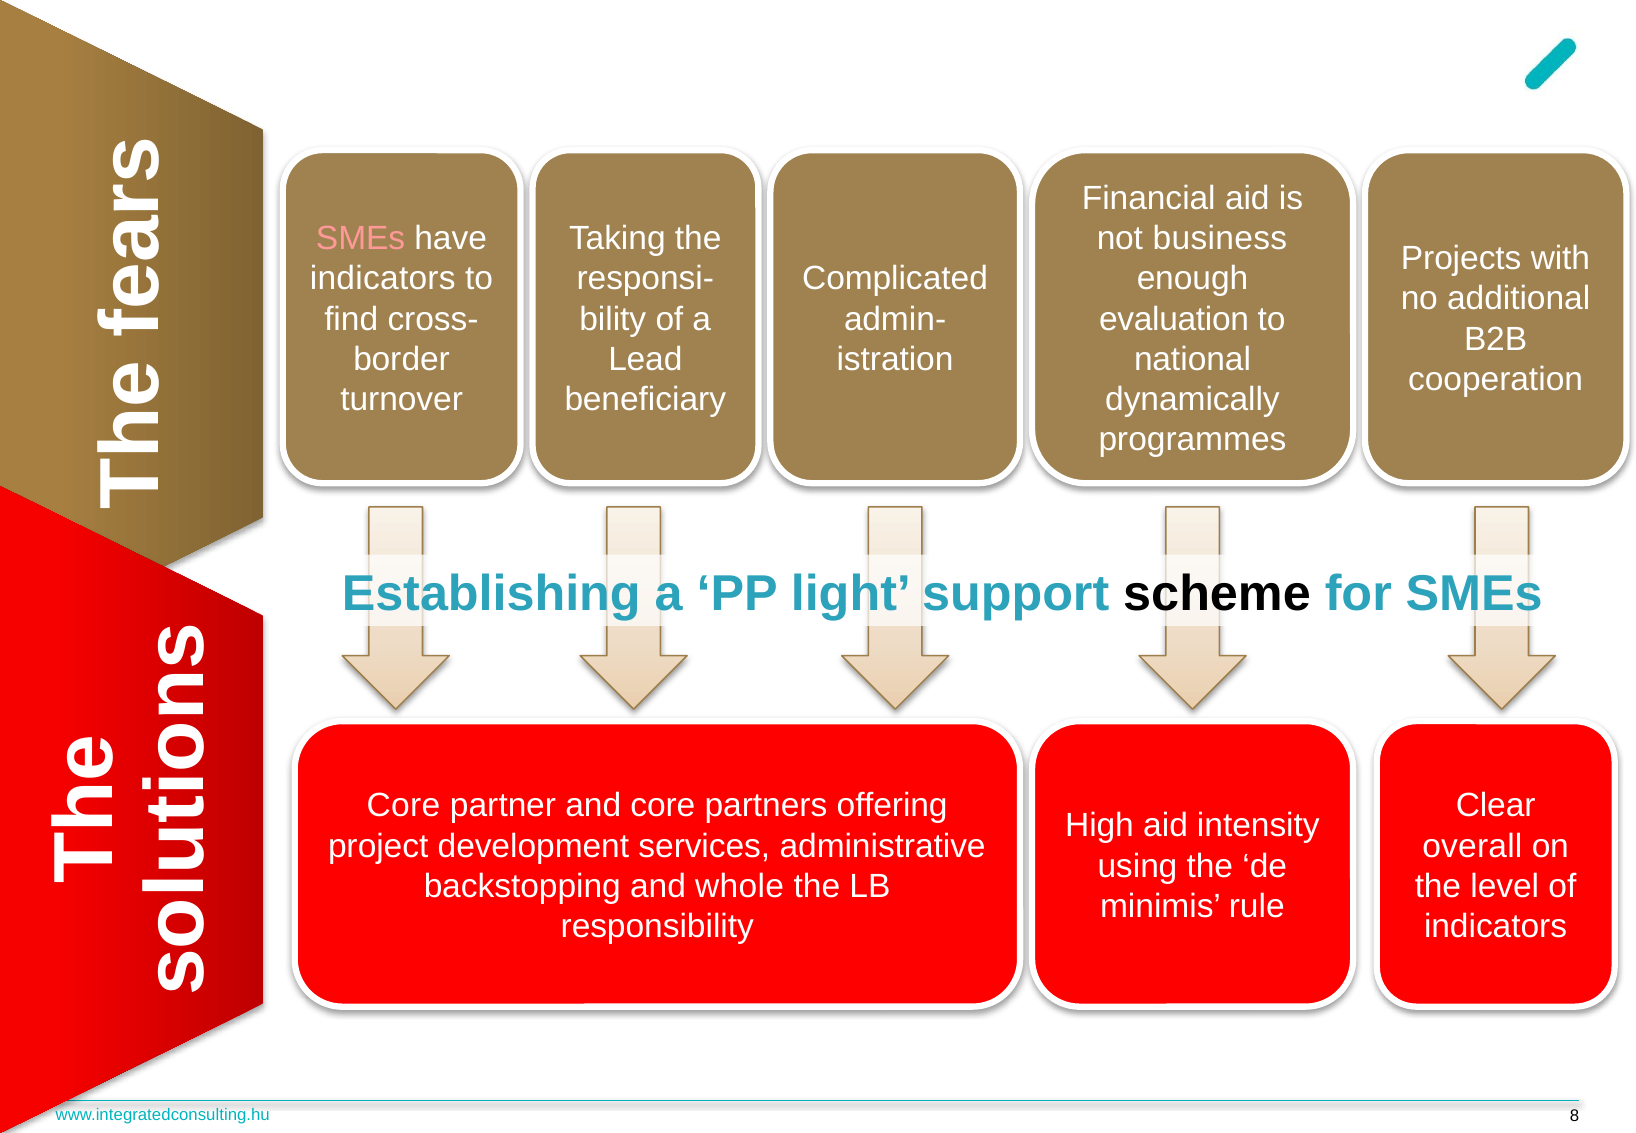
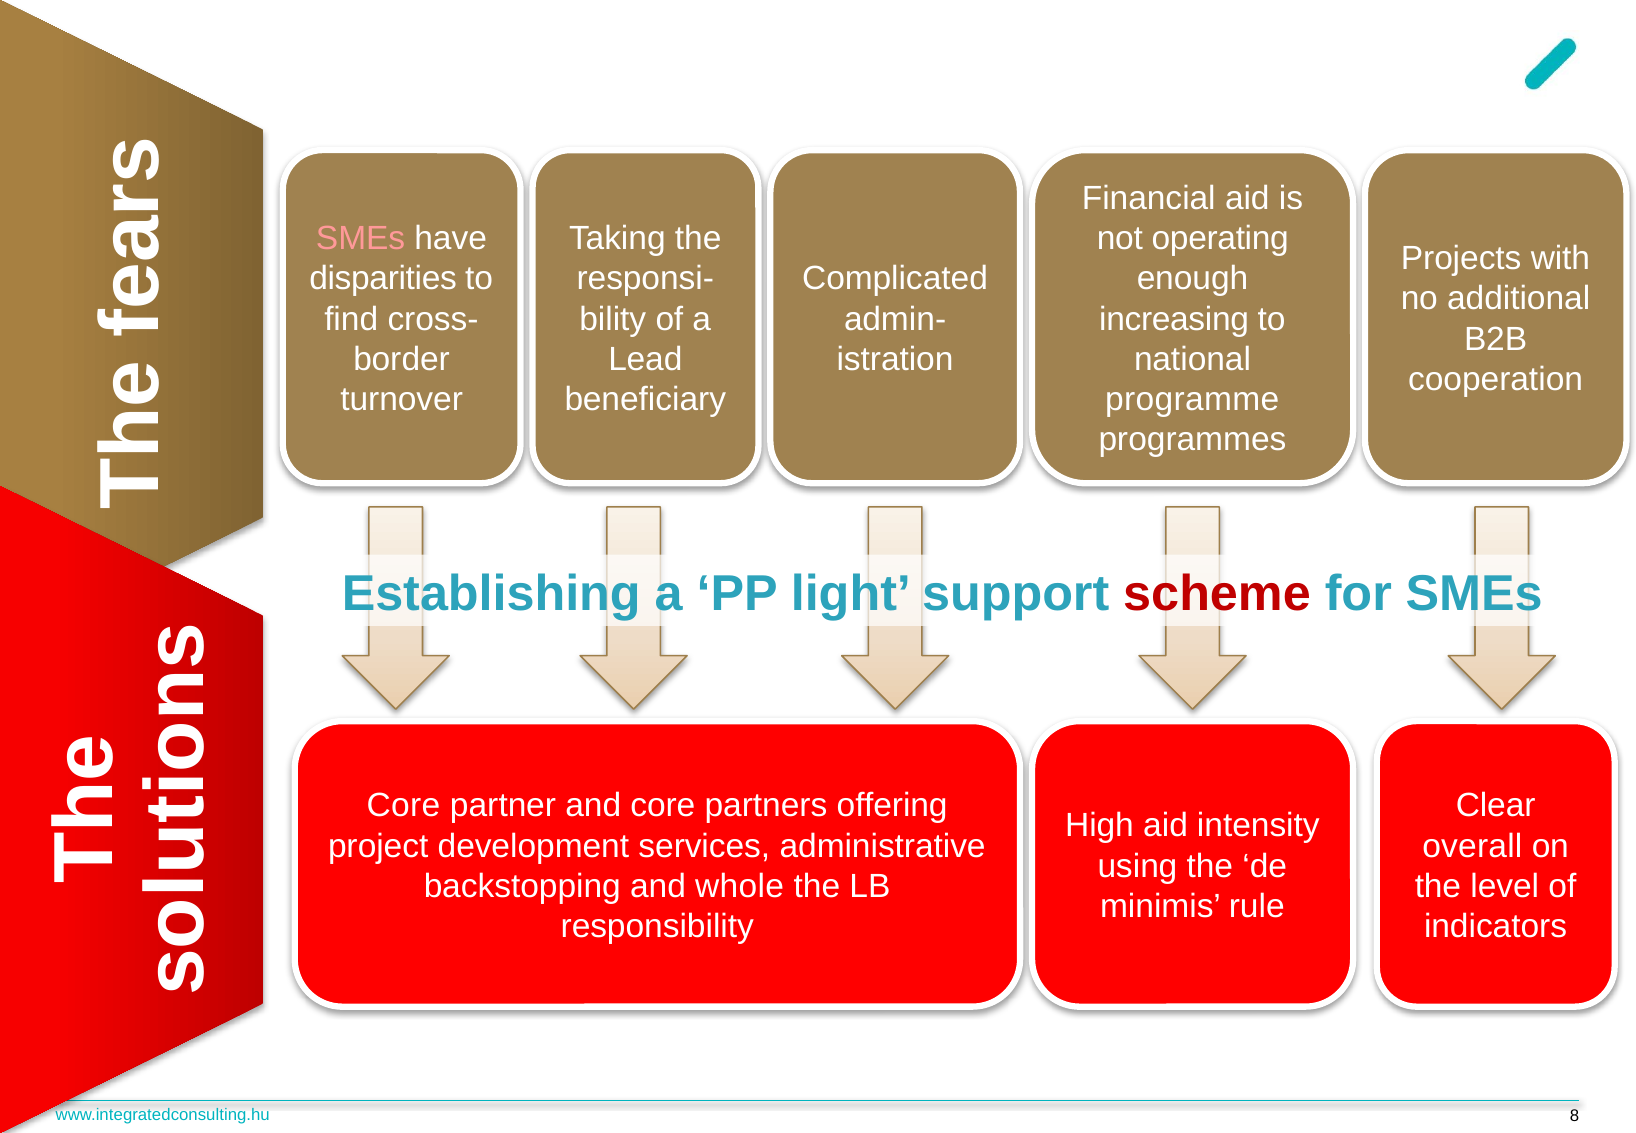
business: business -> operating
indicators at (383, 279): indicators -> disparities
evaluation: evaluation -> increasing
dynamically: dynamically -> programme
scheme colour: black -> red
